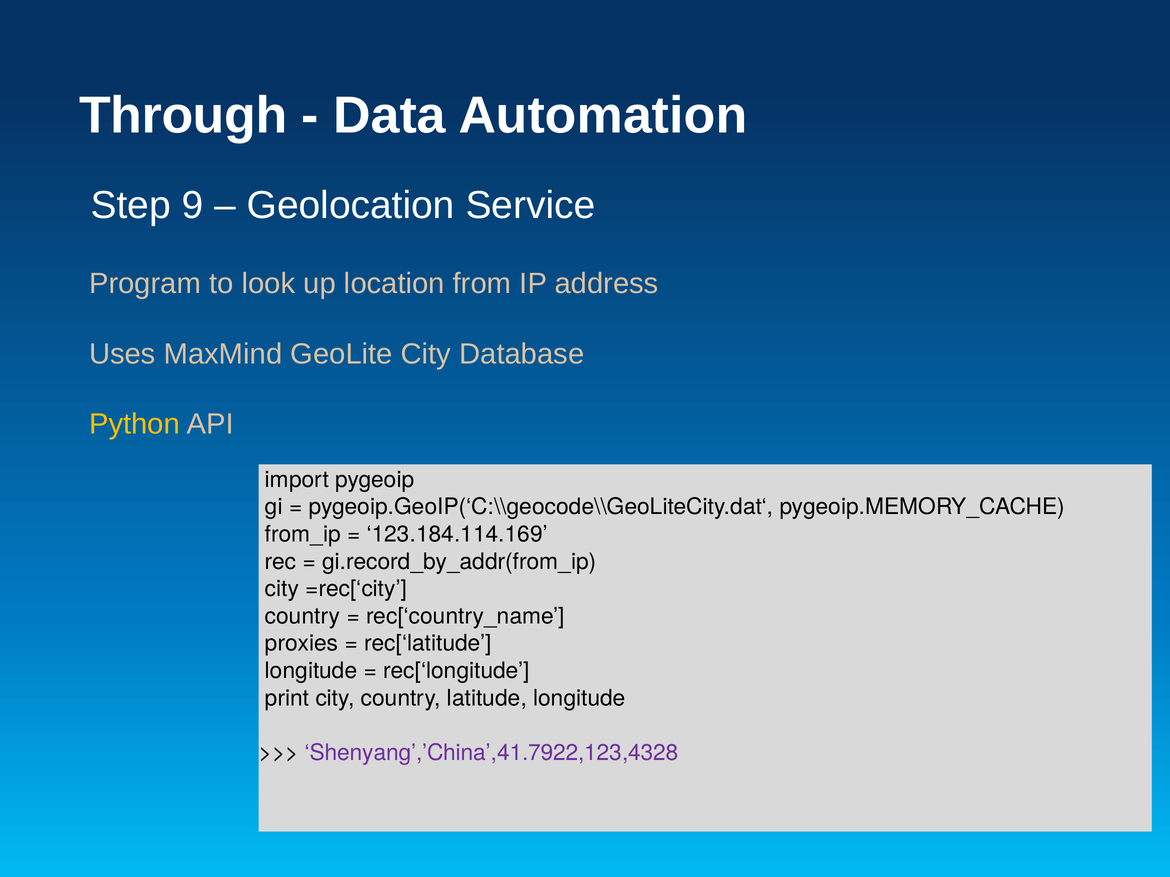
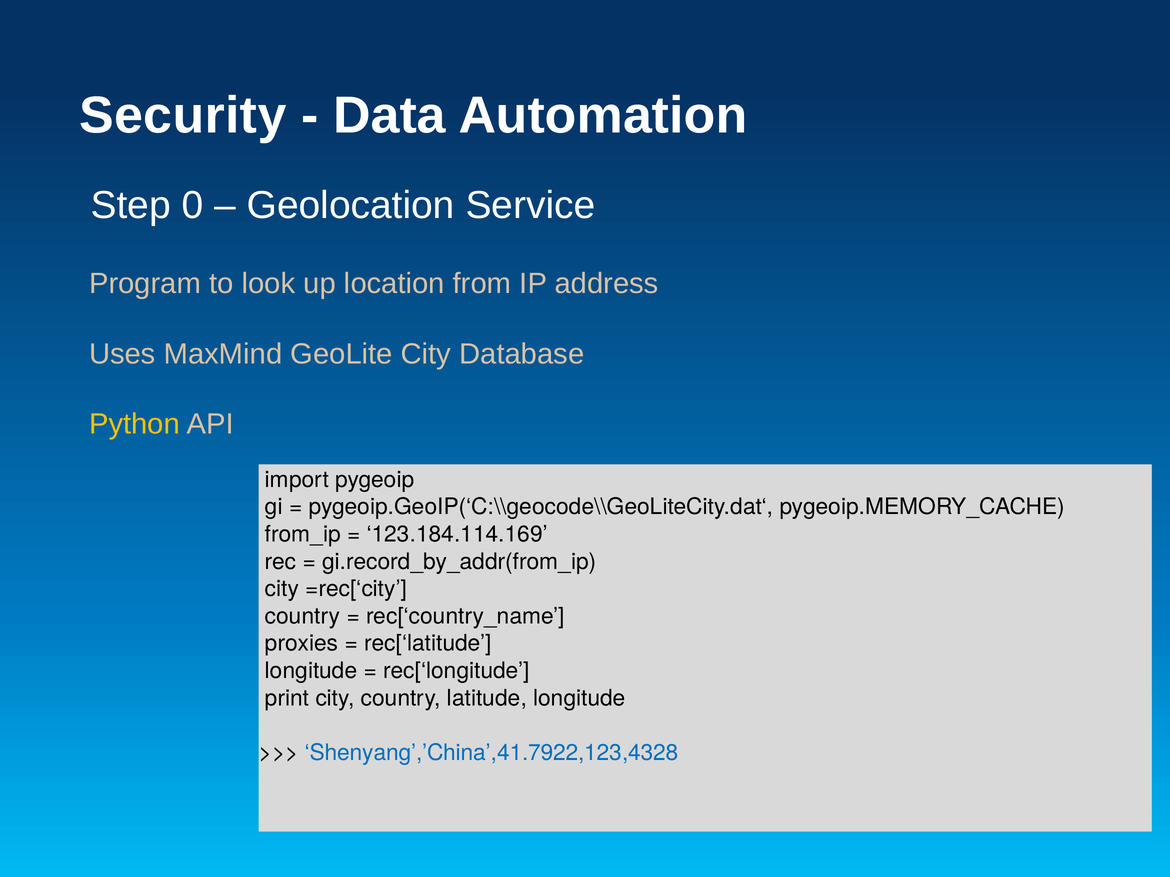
Through: Through -> Security
9: 9 -> 0
Shenyang’,’China’,41.7922,123,4328 colour: purple -> blue
